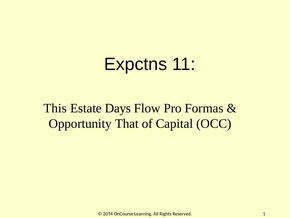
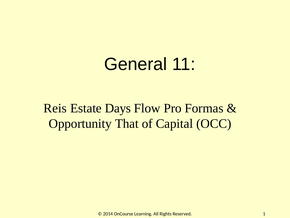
Expctns: Expctns -> General
This: This -> Reis
